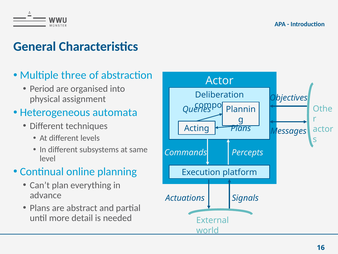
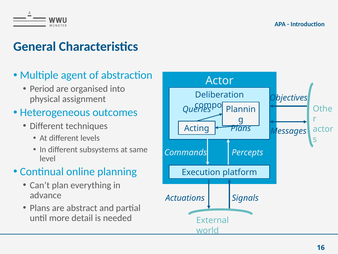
three: three -> agent
automata: automata -> outcomes
